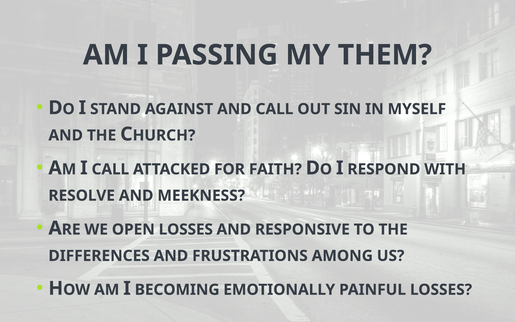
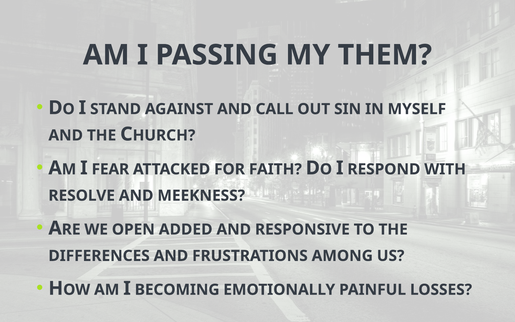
I CALL: CALL -> FEAR
OPEN LOSSES: LOSSES -> ADDED
